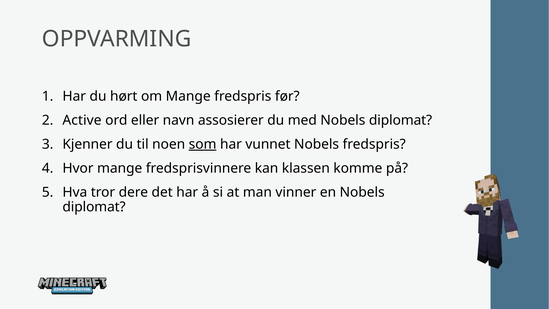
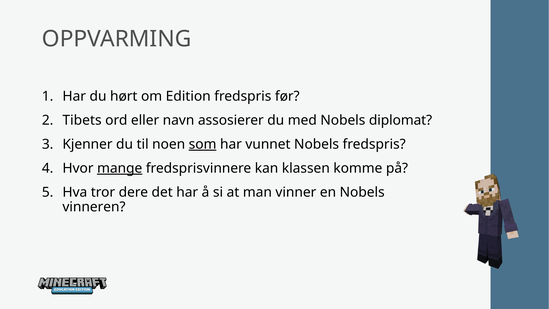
om Mange: Mange -> Edition
Active: Active -> Tibets
mange at (120, 168) underline: none -> present
diplomat at (94, 207): diplomat -> vinneren
